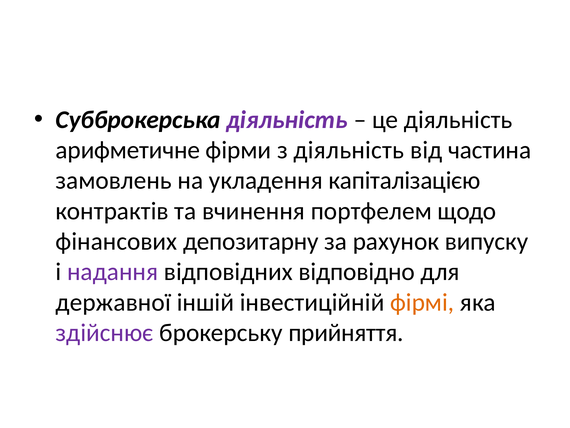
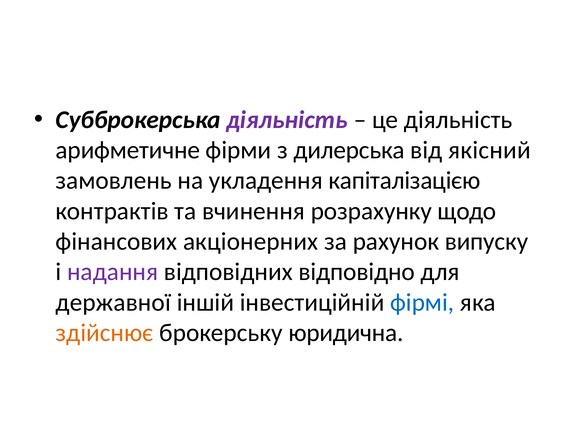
з діяльність: діяльність -> дилерська
частина: частина -> якісний
портфелем: портфелем -> розрахунку
депозитарну: депозитарну -> акціонерних
фірмі colour: orange -> blue
здійснює colour: purple -> orange
прийняття: прийняття -> юридична
